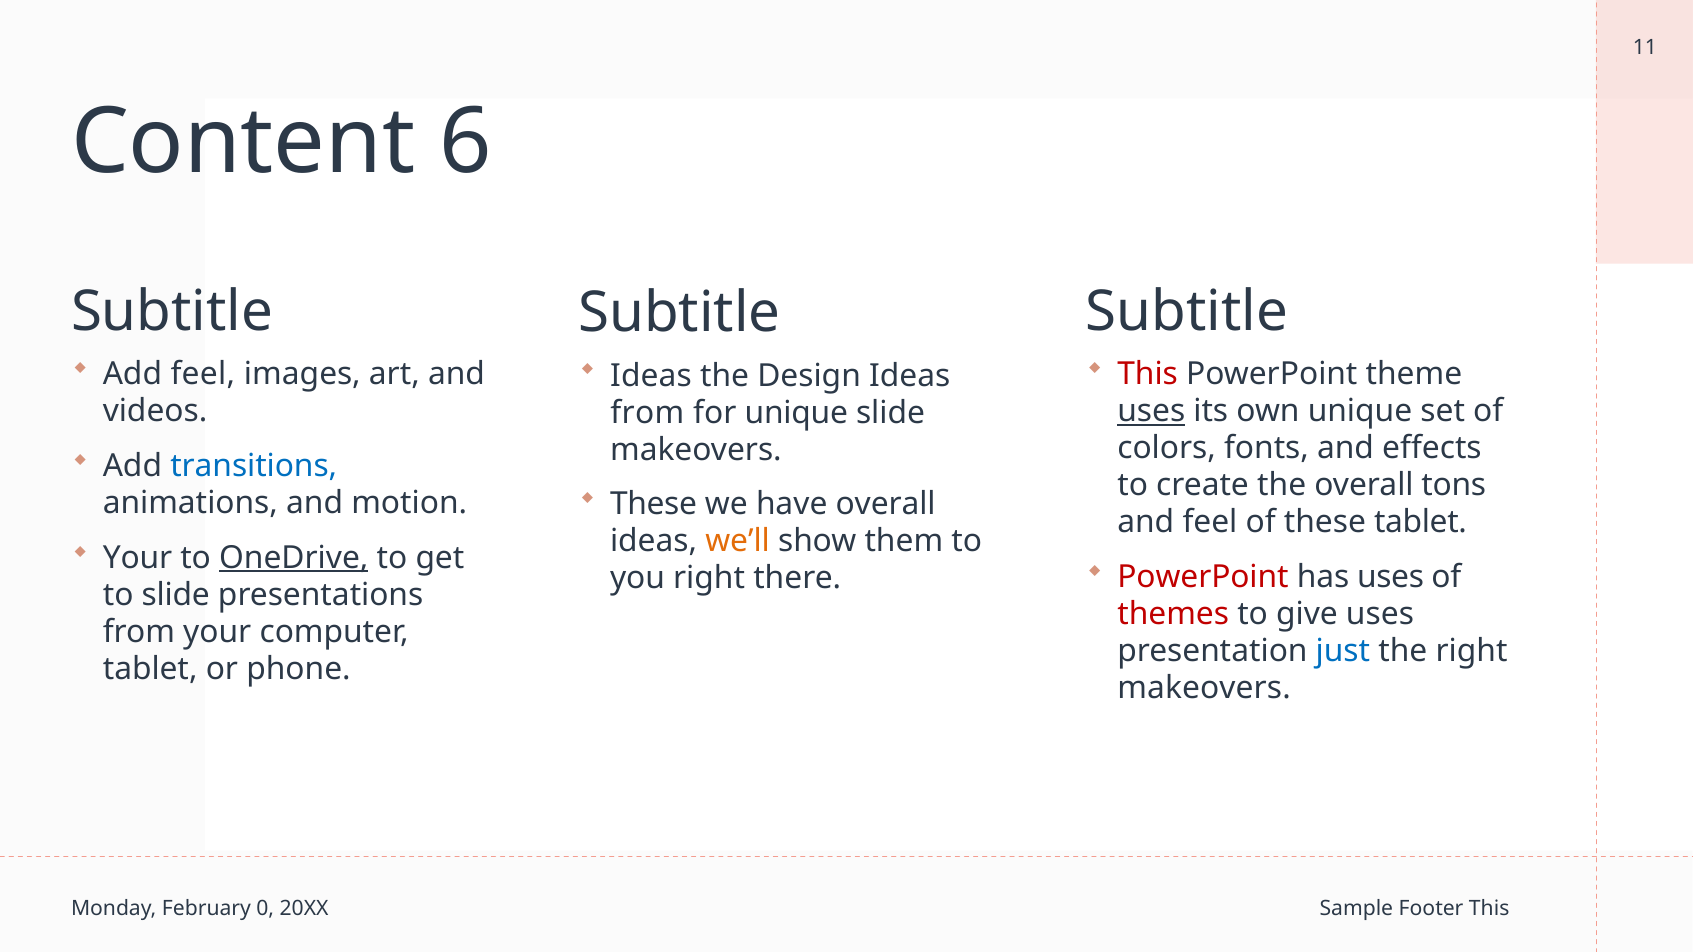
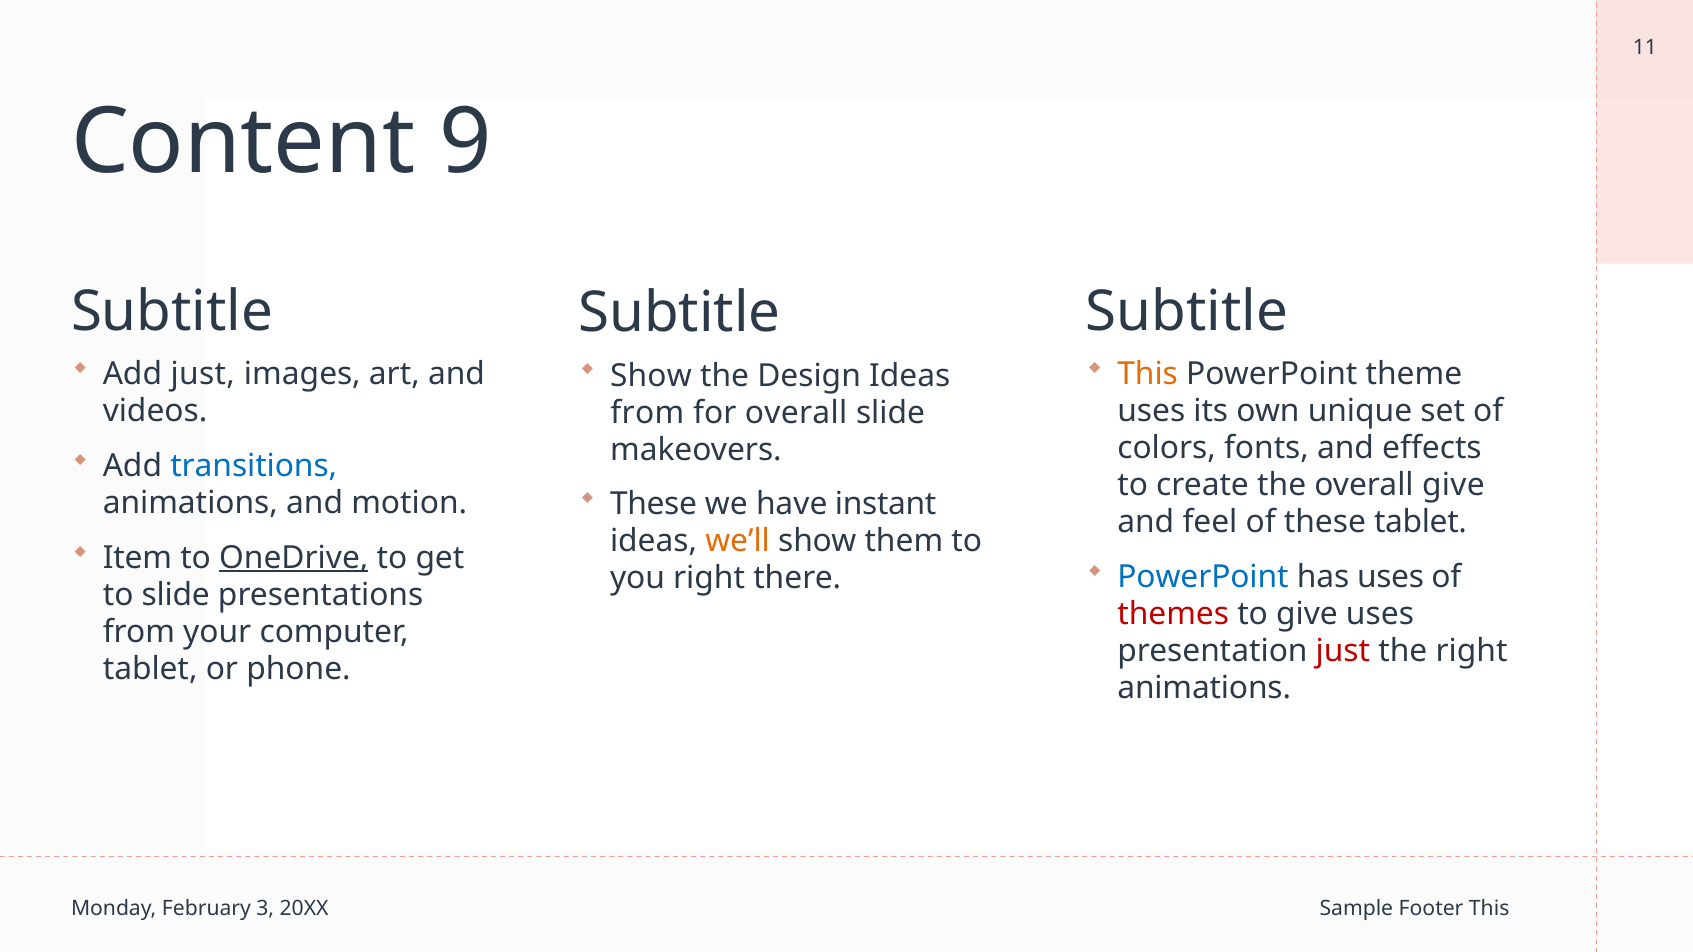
6: 6 -> 9
Add feel: feel -> just
This at (1148, 374) colour: red -> orange
Ideas at (651, 376): Ideas -> Show
uses at (1151, 411) underline: present -> none
for unique: unique -> overall
overall tons: tons -> give
have overall: overall -> instant
Your at (137, 558): Your -> Item
PowerPoint at (1203, 577) colour: red -> blue
just at (1343, 651) colour: blue -> red
makeovers at (1204, 688): makeovers -> animations
0: 0 -> 3
